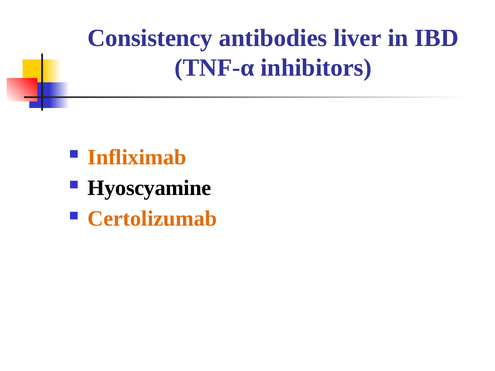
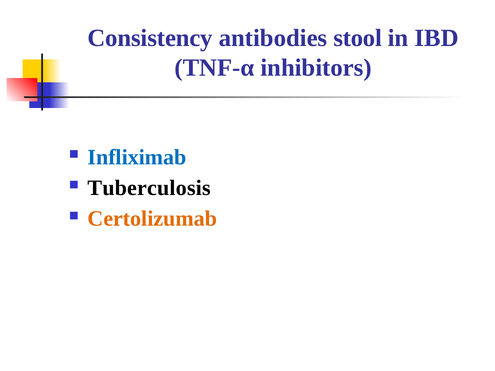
liver: liver -> stool
Infliximab colour: orange -> blue
Hyoscyamine: Hyoscyamine -> Tuberculosis
